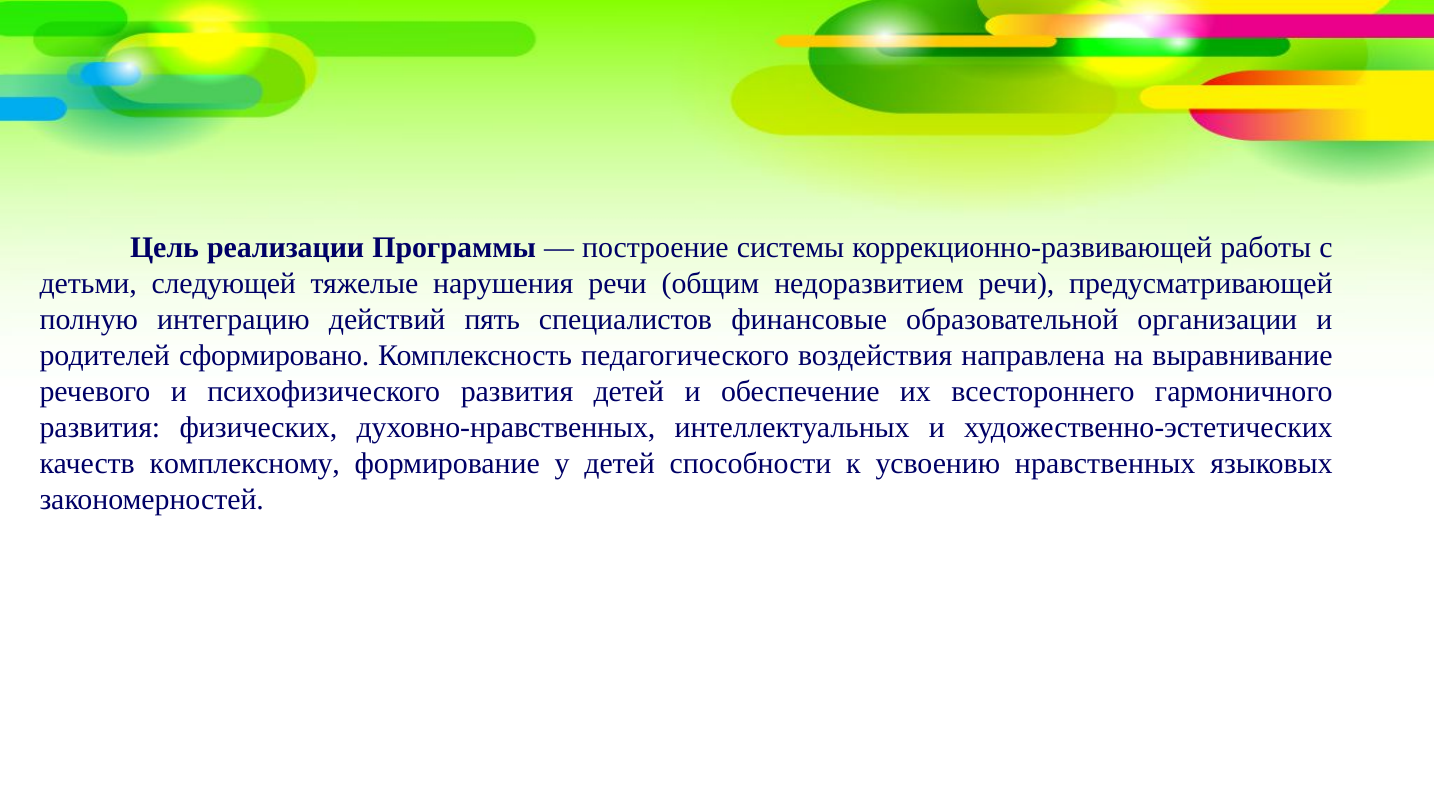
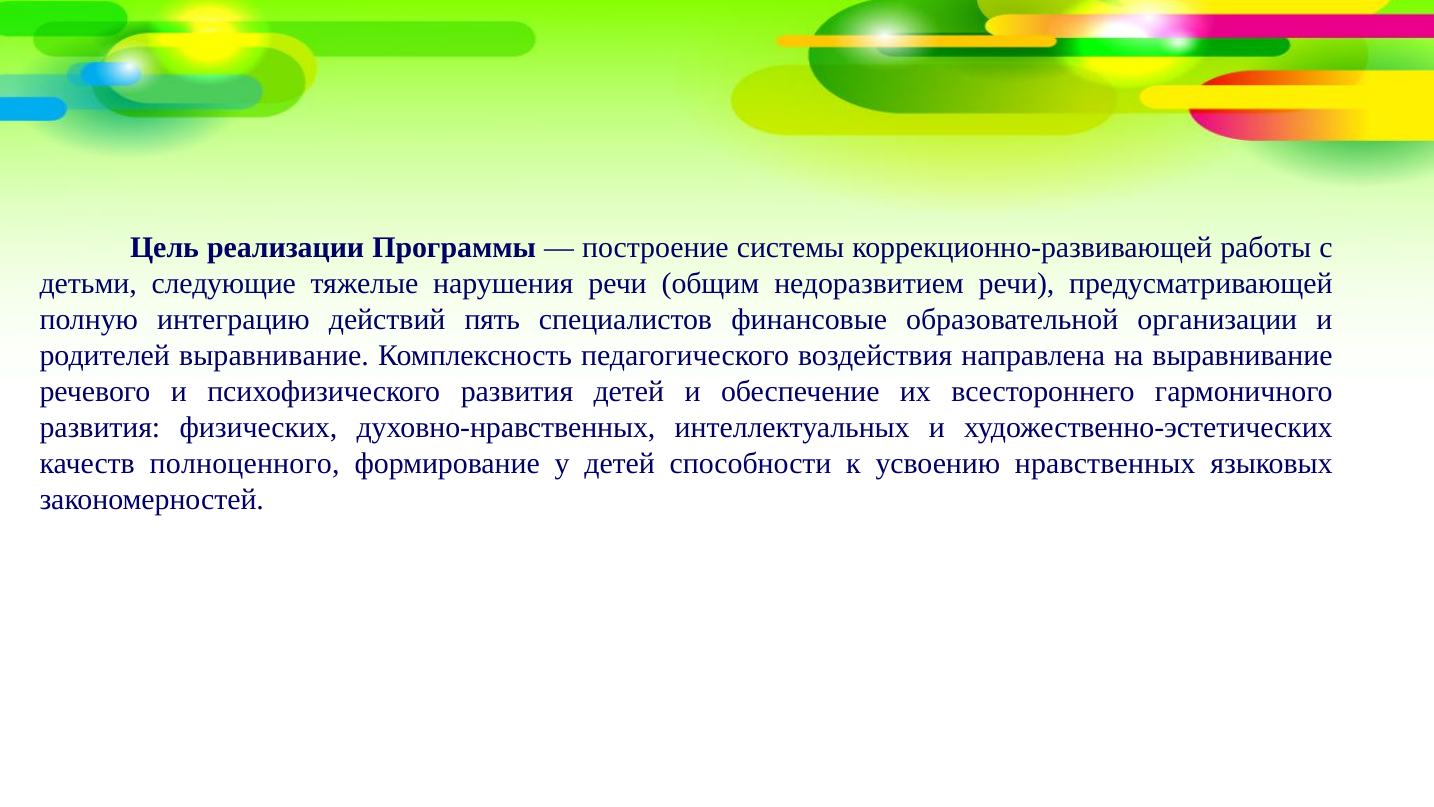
следующей: следующей -> следующие
родителей сформировано: сформировано -> выравнивание
комплексному: комплексному -> полноценного
